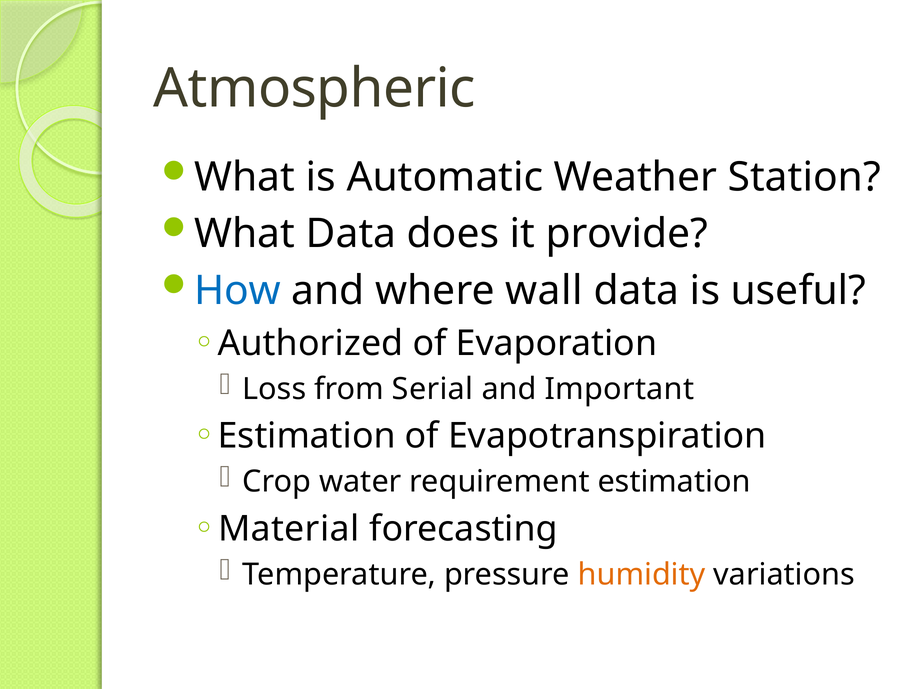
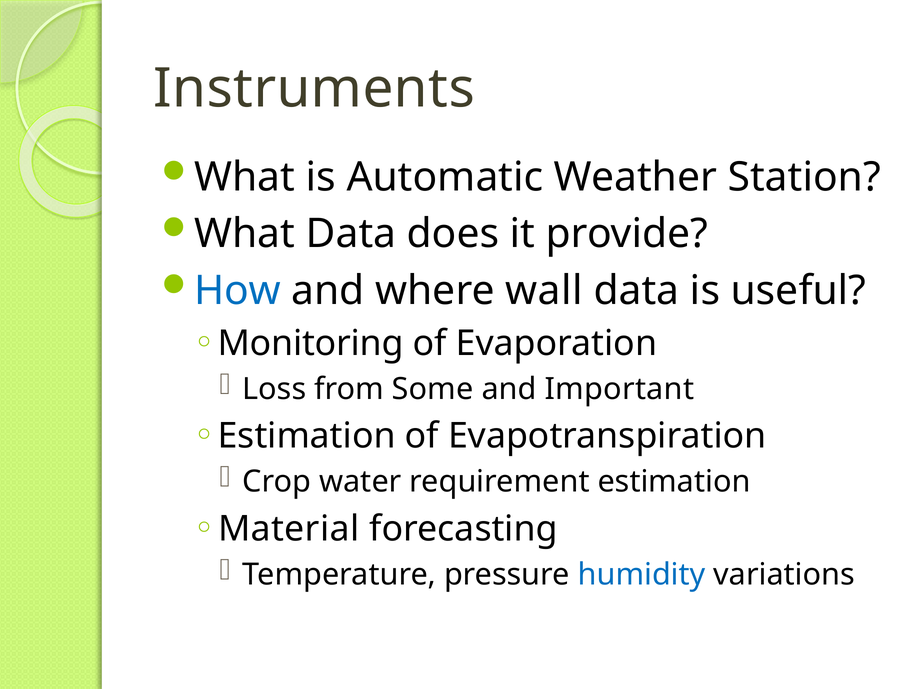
Atmospheric: Atmospheric -> Instruments
Authorized: Authorized -> Monitoring
Serial: Serial -> Some
humidity colour: orange -> blue
